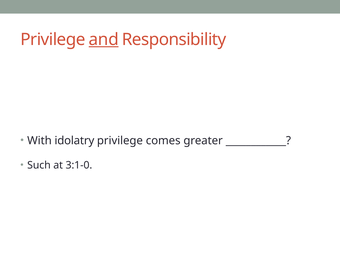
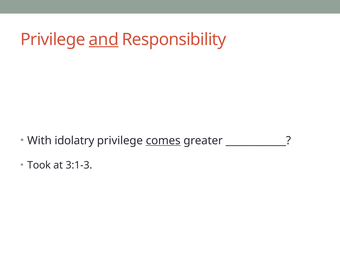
comes underline: none -> present
Such: Such -> Took
3:1-0: 3:1-0 -> 3:1-3
